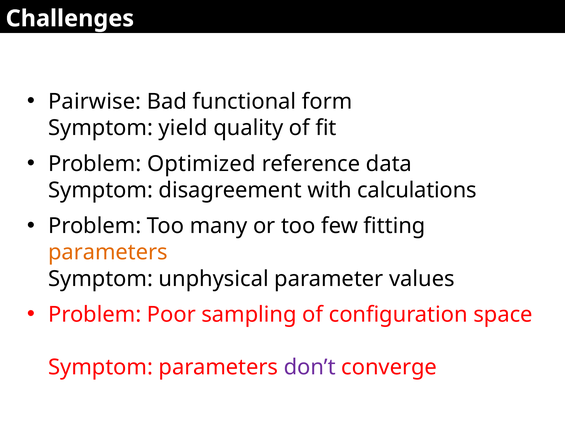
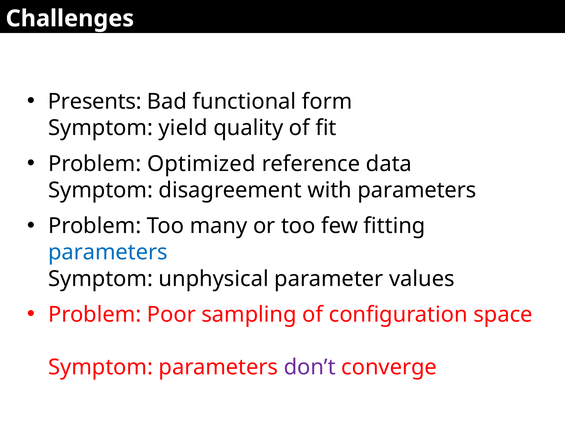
Pairwise: Pairwise -> Presents
with calculations: calculations -> parameters
parameters at (108, 252) colour: orange -> blue
